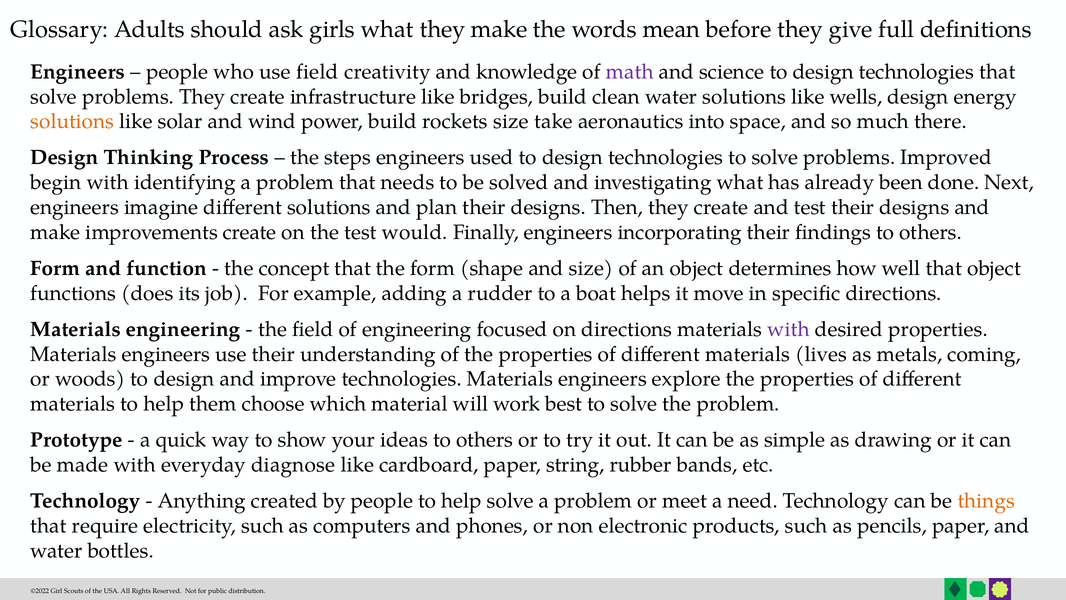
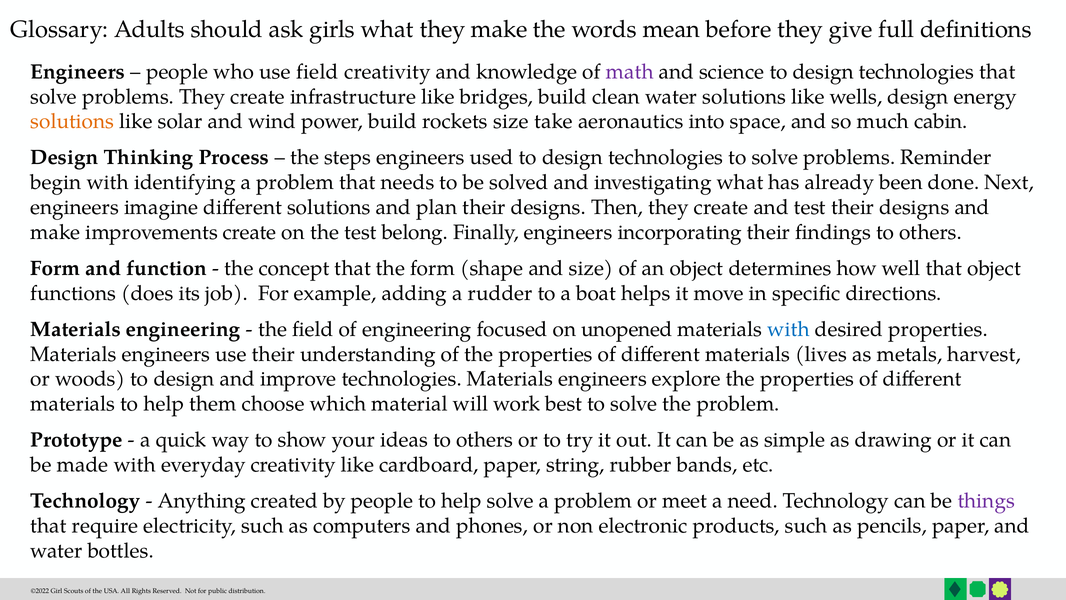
there: there -> cabin
Improved: Improved -> Reminder
would: would -> belong
on directions: directions -> unopened
with at (788, 329) colour: purple -> blue
coming: coming -> harvest
everyday diagnose: diagnose -> creativity
things colour: orange -> purple
